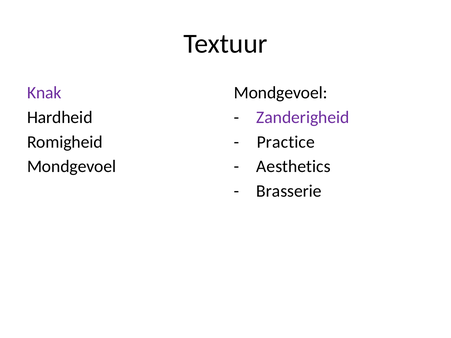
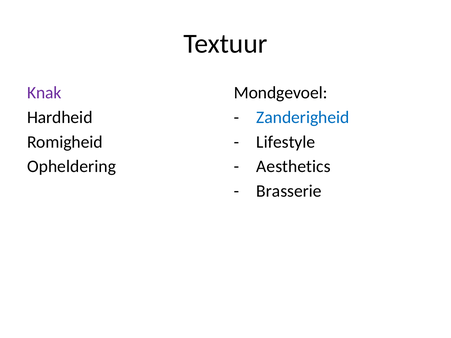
Zanderigheid colour: purple -> blue
Practice: Practice -> Lifestyle
Mondgevoel at (72, 167): Mondgevoel -> Opheldering
